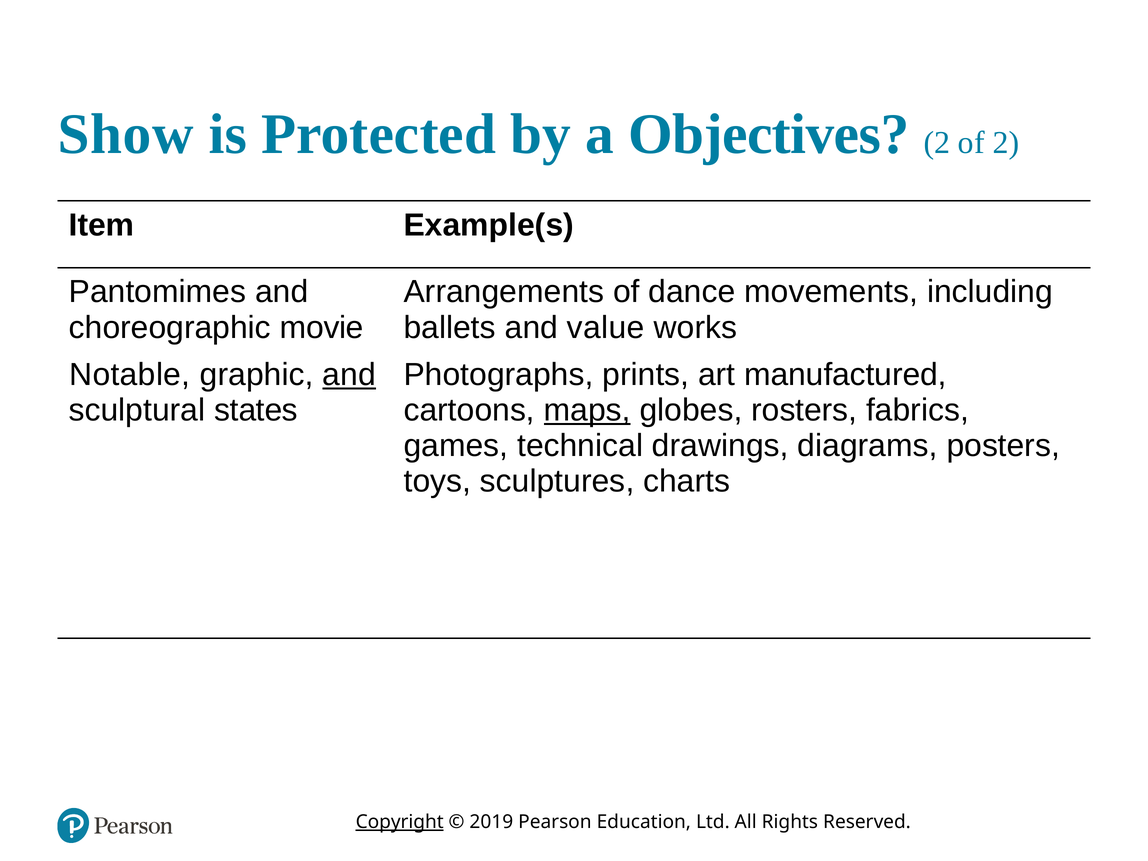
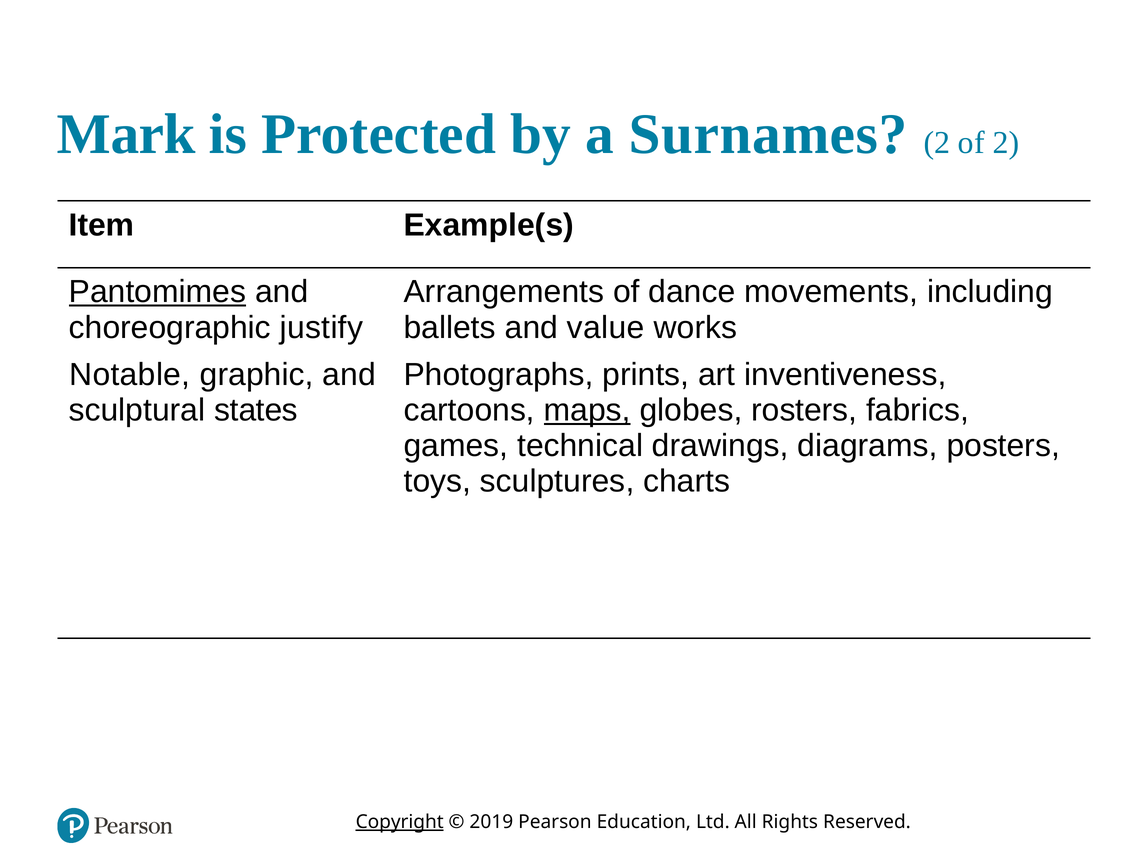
Show: Show -> Mark
Objectives: Objectives -> Surnames
Pantomimes underline: none -> present
movie: movie -> justify
and at (349, 375) underline: present -> none
manufactured: manufactured -> inventiveness
